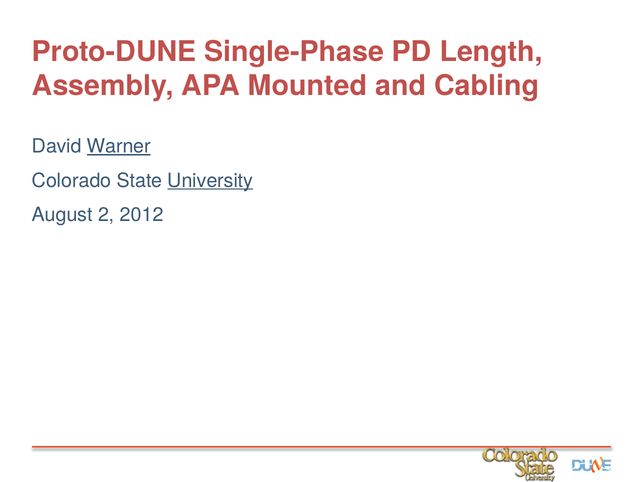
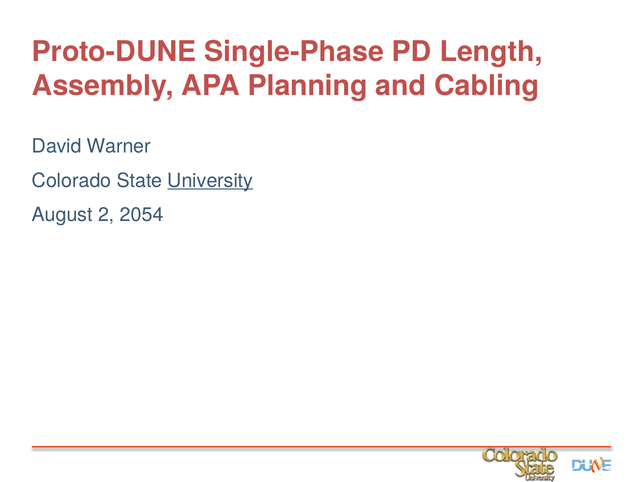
Mounted: Mounted -> Planning
Warner underline: present -> none
2012: 2012 -> 2054
